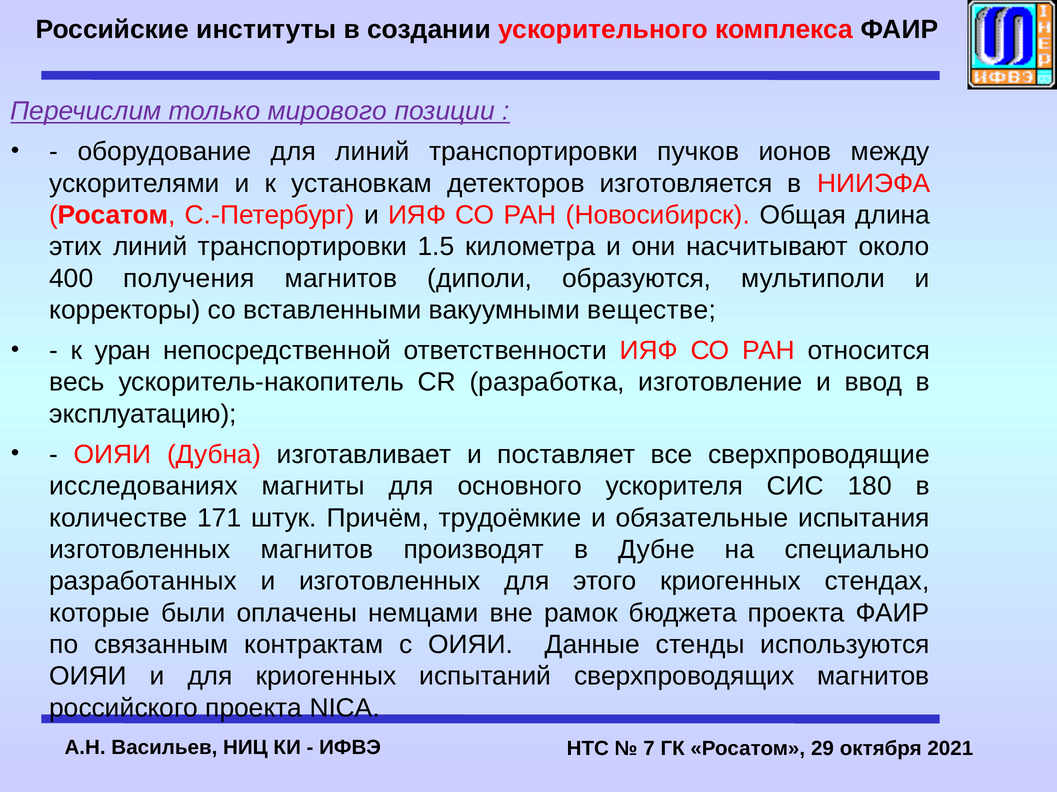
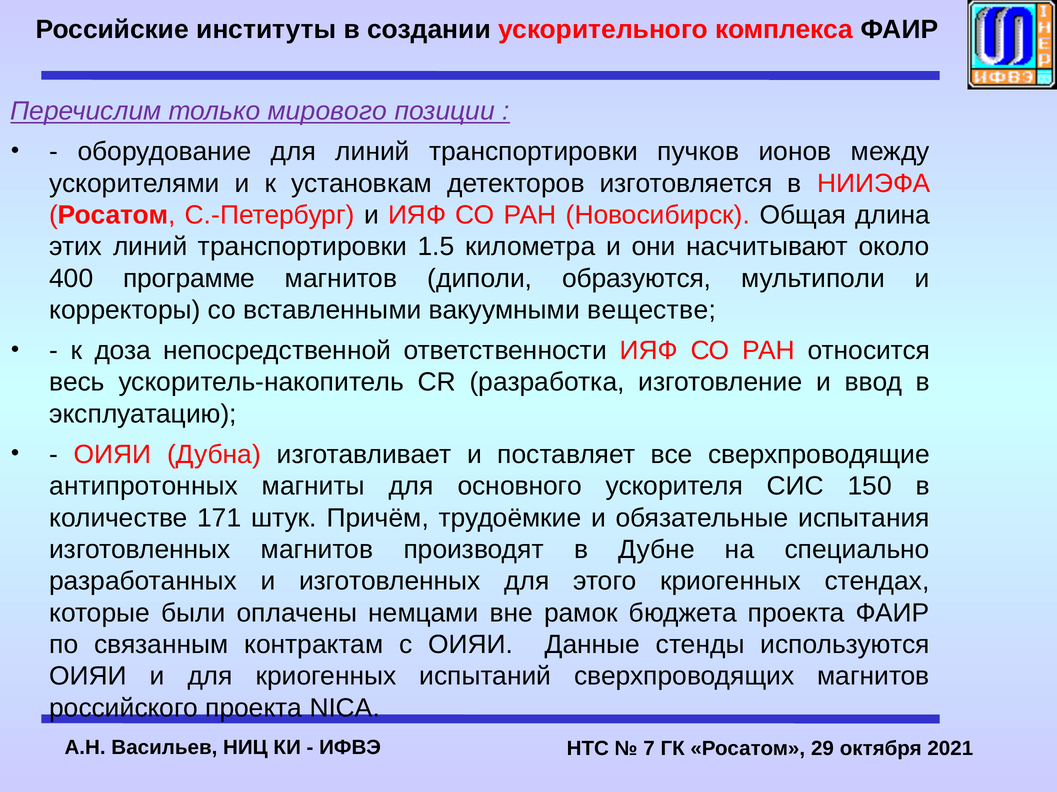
получения: получения -> программе
уран: уран -> доза
исследованиях: исследованиях -> антипротонных
180: 180 -> 150
